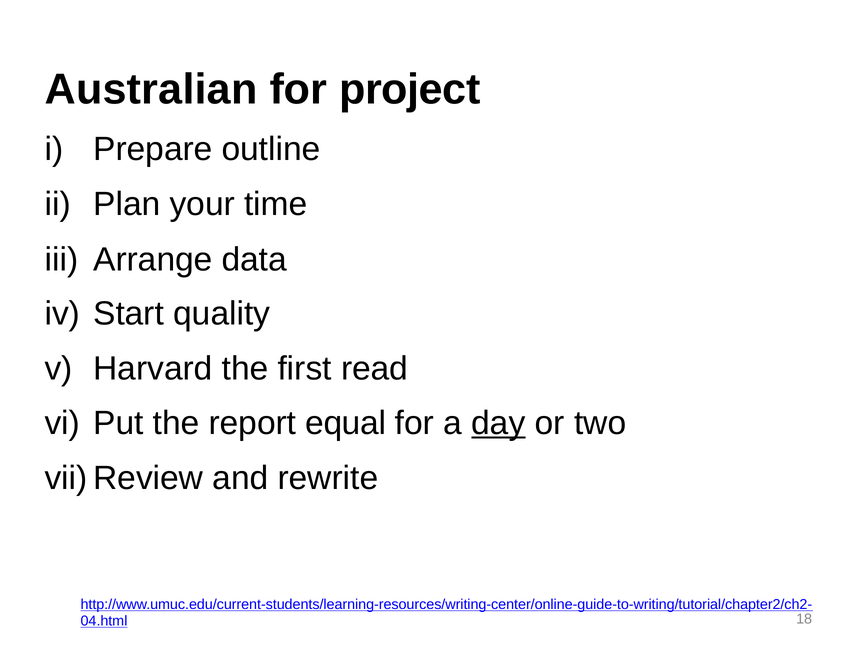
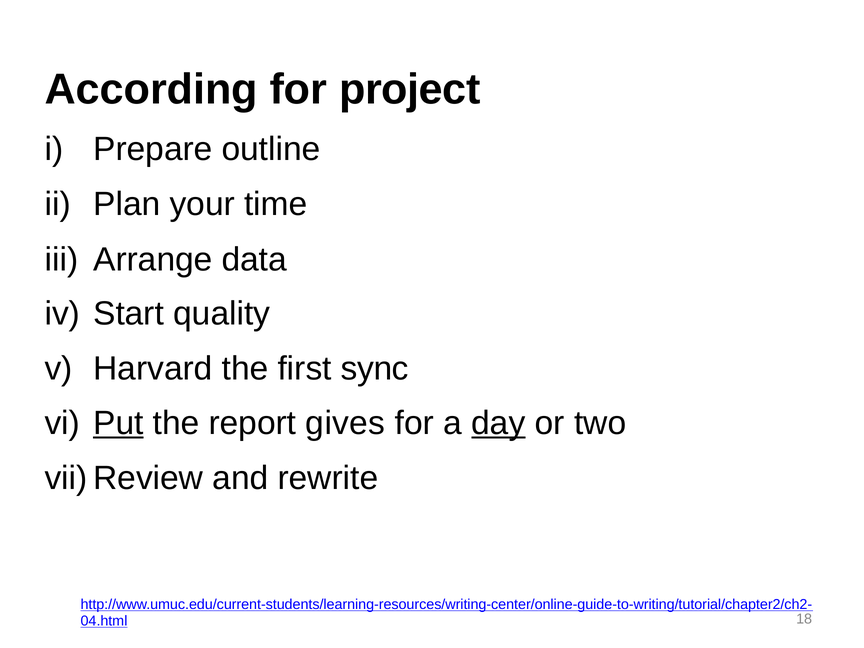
Australian: Australian -> According
read: read -> sync
Put underline: none -> present
equal: equal -> gives
